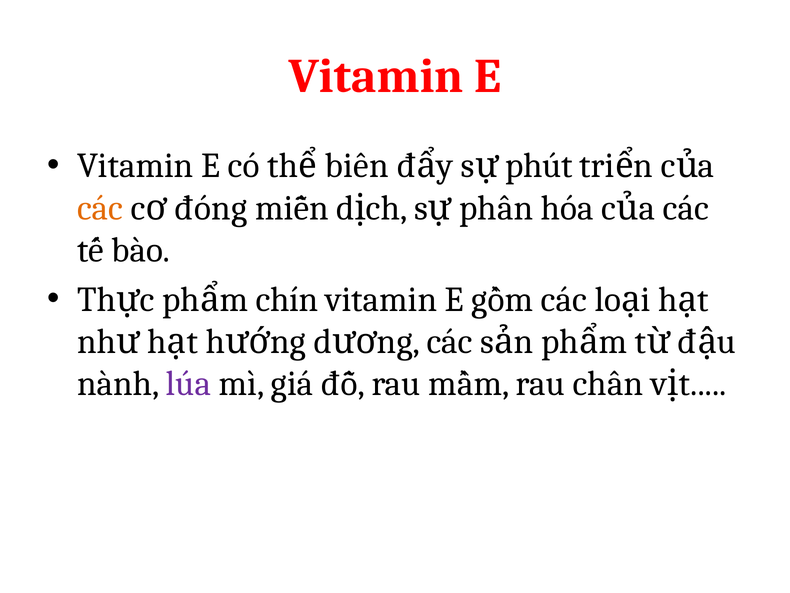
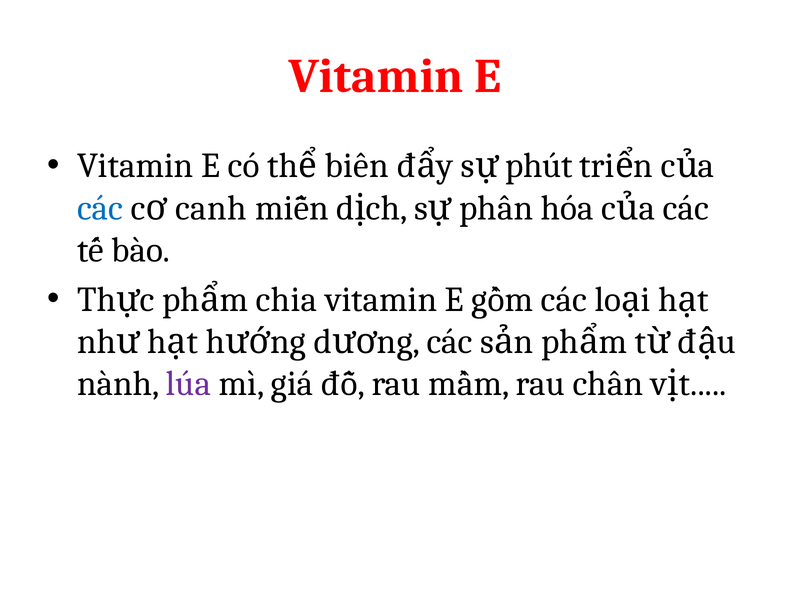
các at (100, 208) colour: orange -> blue
đóng: đóng -> canh
chín: chín -> chia
